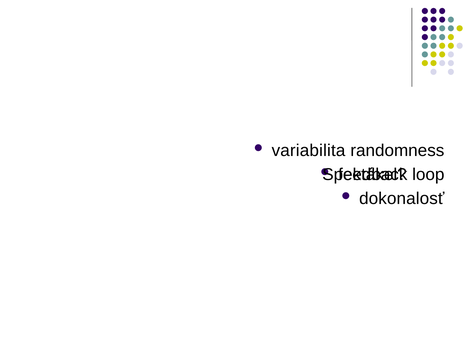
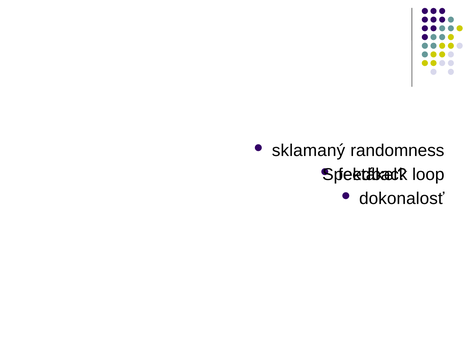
variabilita: variabilita -> sklamaný
